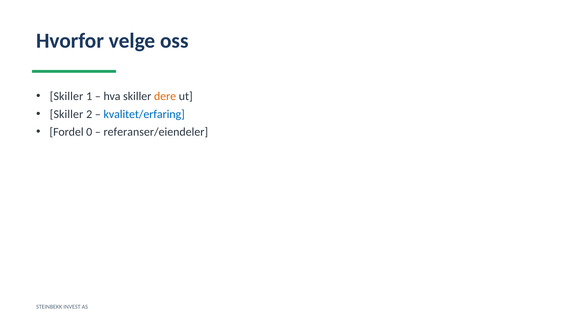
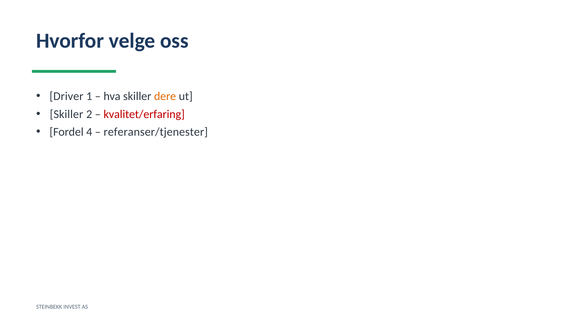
Skiller at (66, 96): Skiller -> Driver
kvalitet/erfaring colour: blue -> red
0: 0 -> 4
referanser/eiendeler: referanser/eiendeler -> referanser/tjenester
